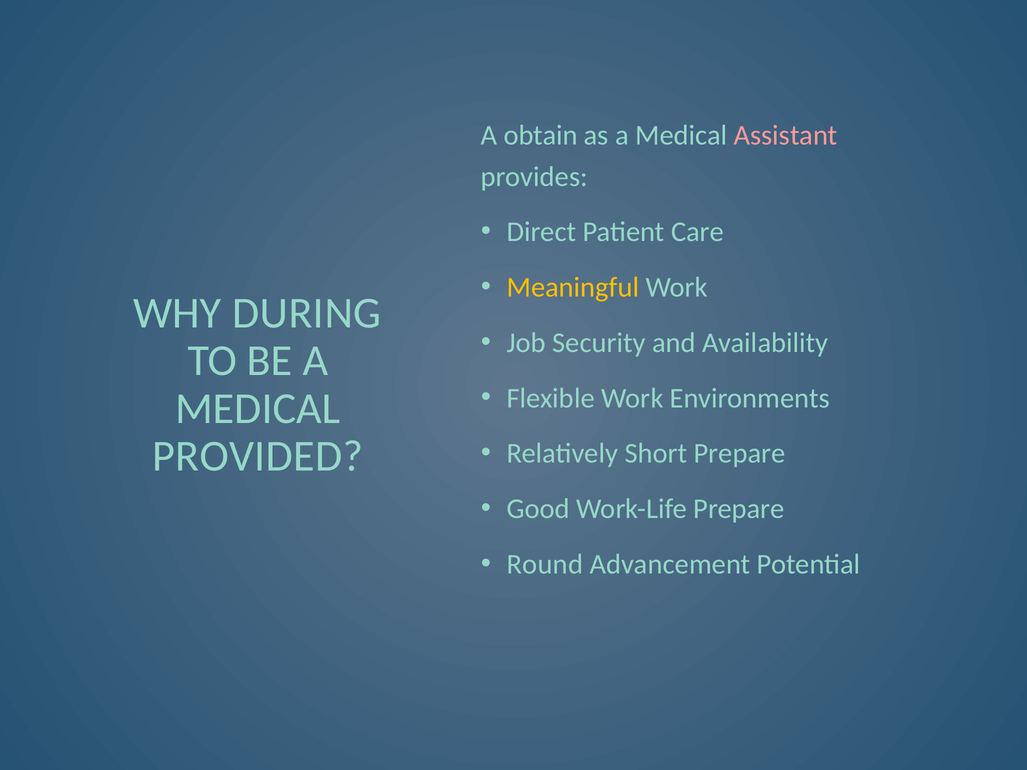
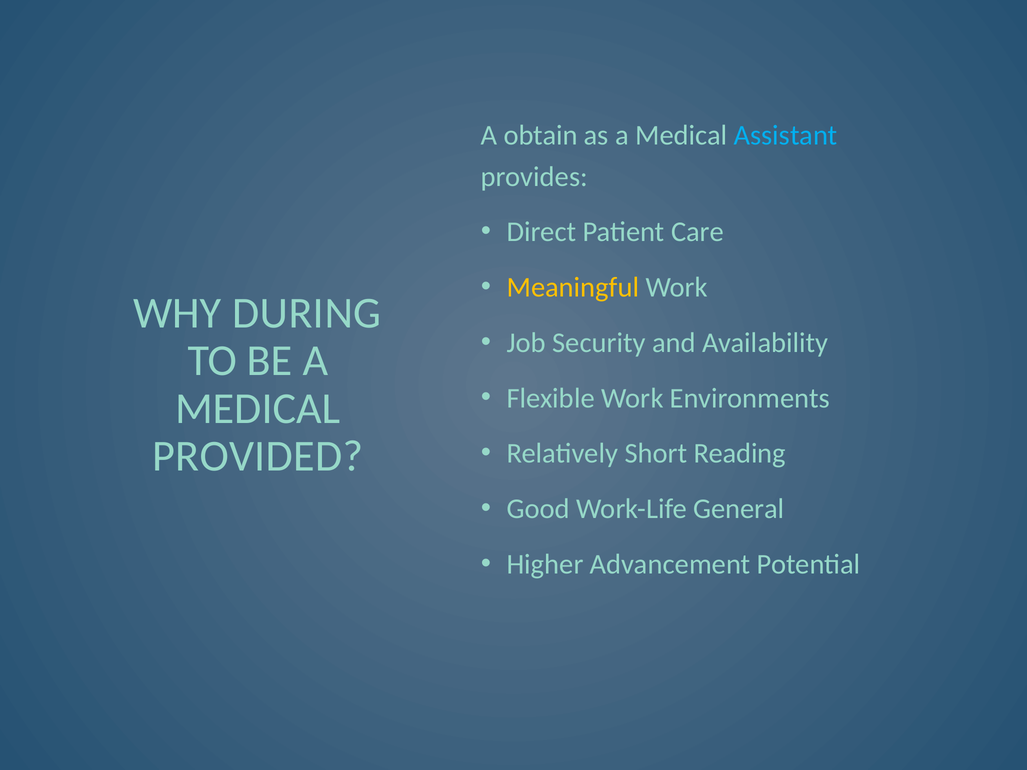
Assistant colour: pink -> light blue
Short Prepare: Prepare -> Reading
Work-Life Prepare: Prepare -> General
Round: Round -> Higher
